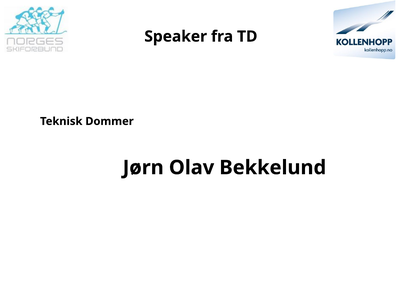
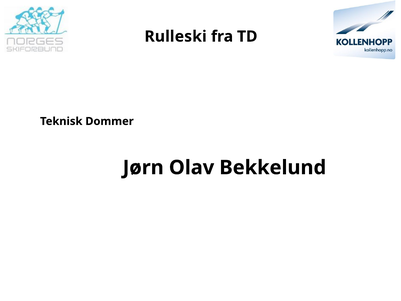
Speaker: Speaker -> Rulleski
